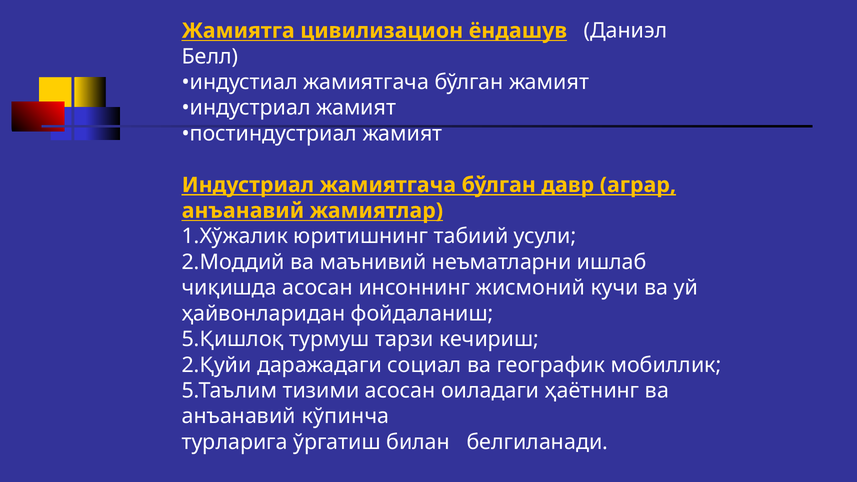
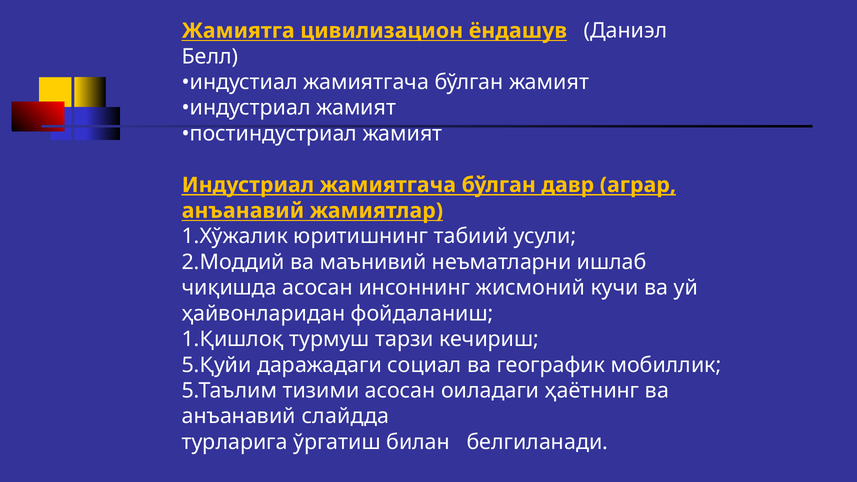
5.Қишлоқ: 5.Қишлоқ -> 1.Қишлоқ
2.Қуйи: 2.Қуйи -> 5.Қуйи
кўпинча: кўпинча -> слайдда
